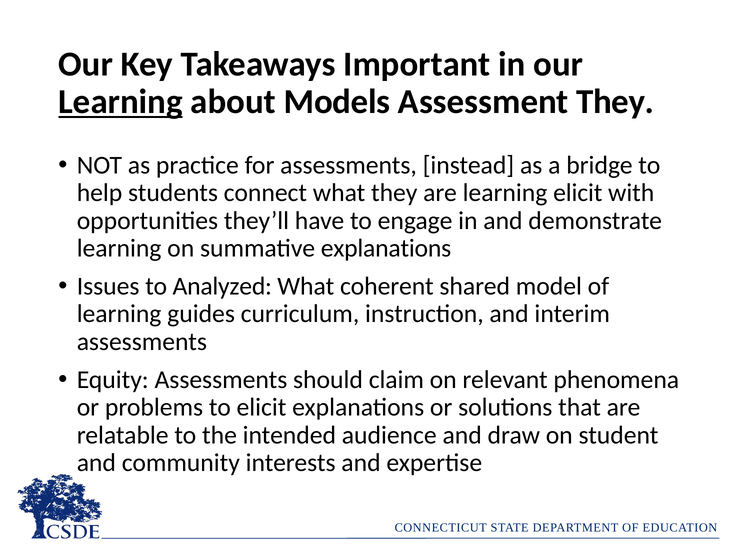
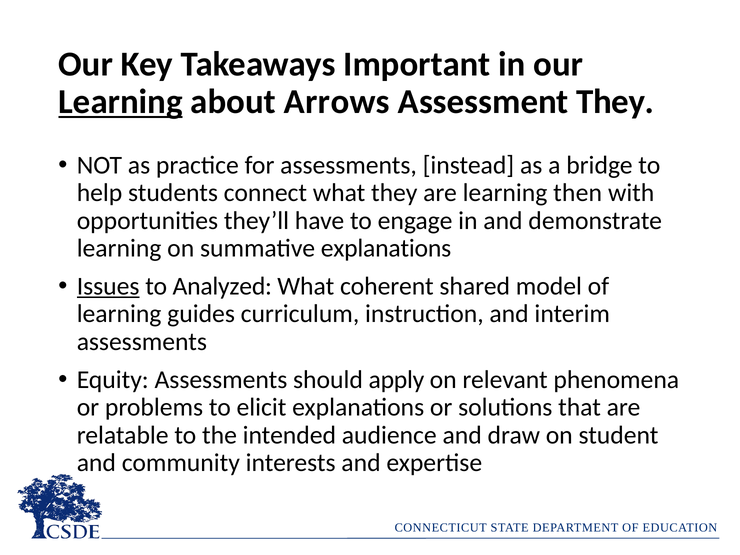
Models: Models -> Arrows
learning elicit: elicit -> then
Issues underline: none -> present
claim: claim -> apply
